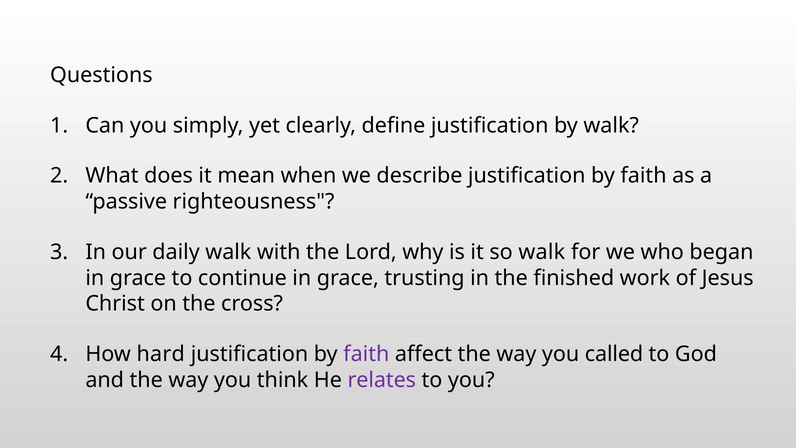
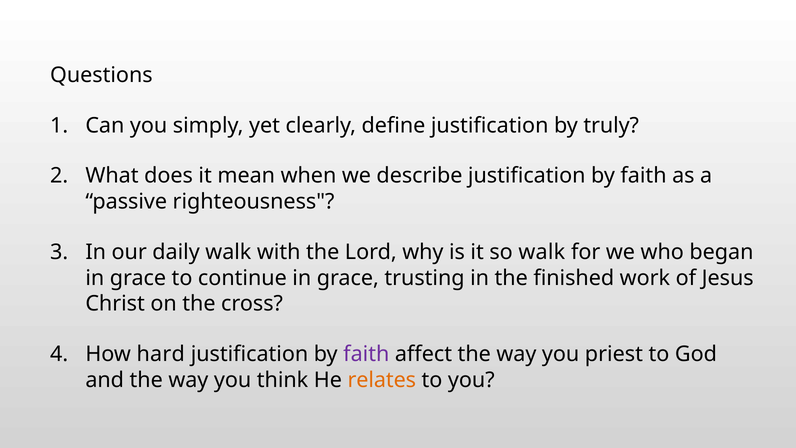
by walk: walk -> truly
called: called -> priest
relates colour: purple -> orange
